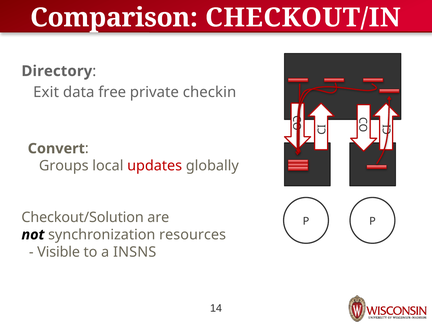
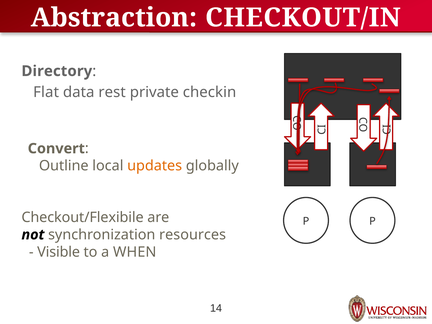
Comparison: Comparison -> Abstraction
Exit: Exit -> Flat
free: free -> rest
Groups: Groups -> Outline
updates colour: red -> orange
Checkout/Solution: Checkout/Solution -> Checkout/Flexibile
INSNS: INSNS -> WHEN
